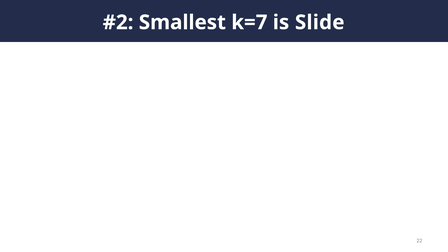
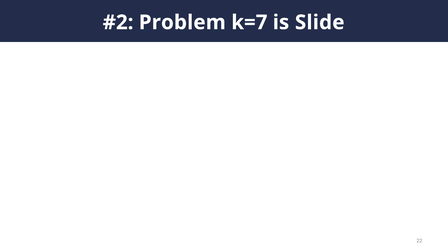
Smallest: Smallest -> Problem
